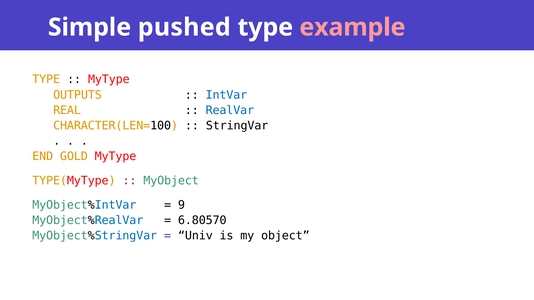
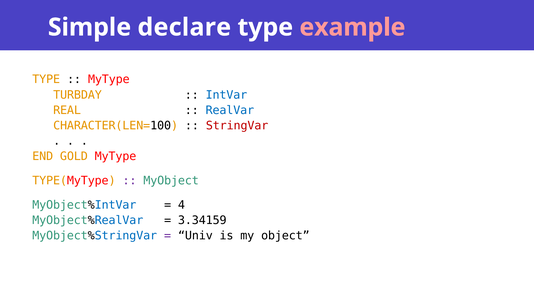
pushed: pushed -> declare
OUTPUTS: OUTPUTS -> TURBDAY
StringVar colour: black -> red
9: 9 -> 4
6.80570: 6.80570 -> 3.34159
